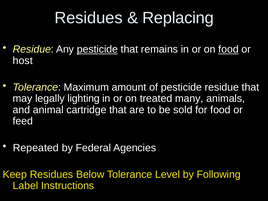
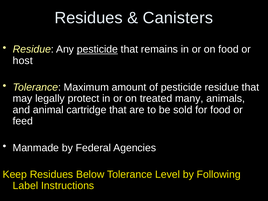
Replacing: Replacing -> Canisters
food at (229, 49) underline: present -> none
lighting: lighting -> protect
Repeated: Repeated -> Manmade
